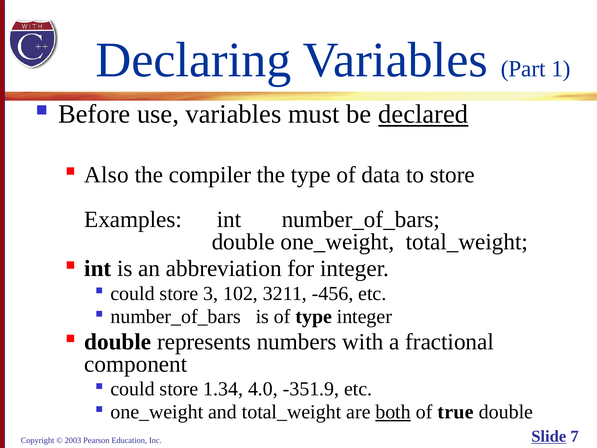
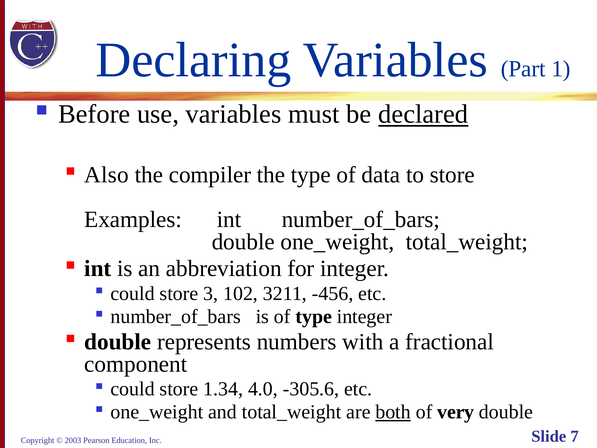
-351.9: -351.9 -> -305.6
true: true -> very
Slide underline: present -> none
